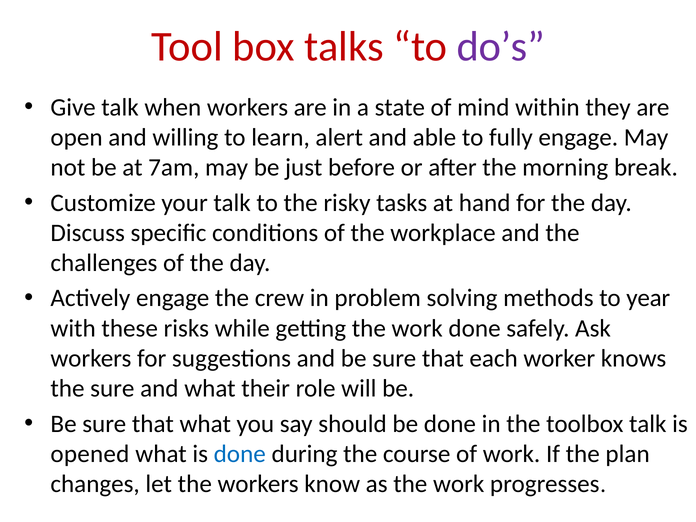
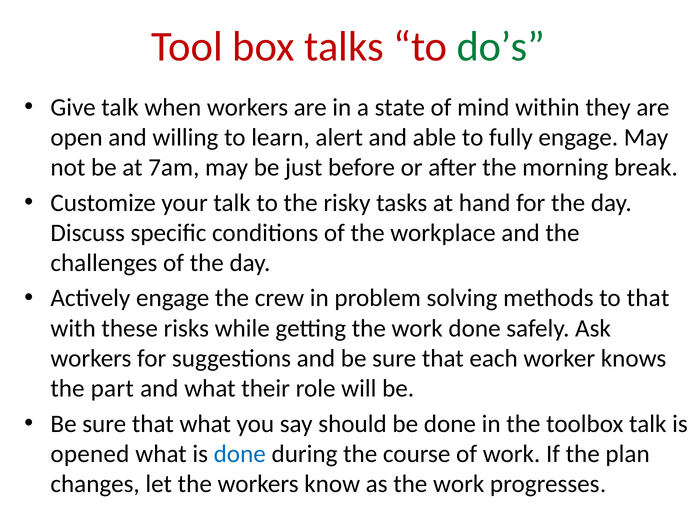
do’s colour: purple -> green
to year: year -> that
the sure: sure -> part
